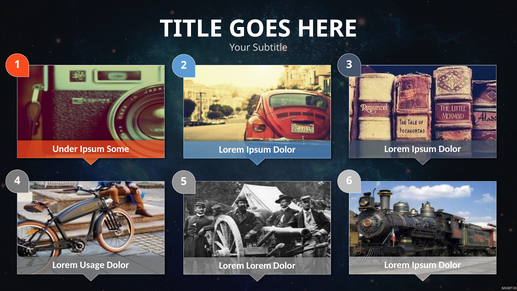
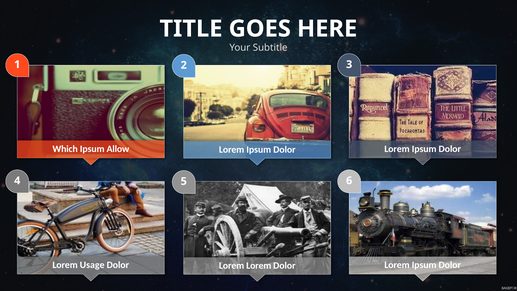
Under: Under -> Which
Some: Some -> Allow
